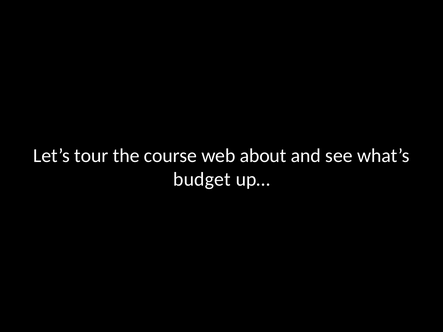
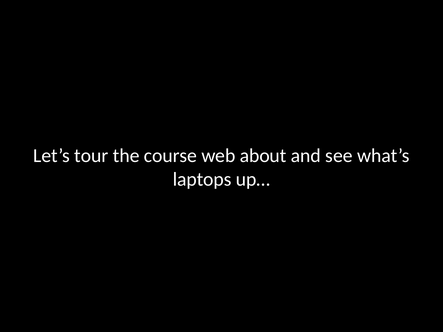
budget: budget -> laptops
